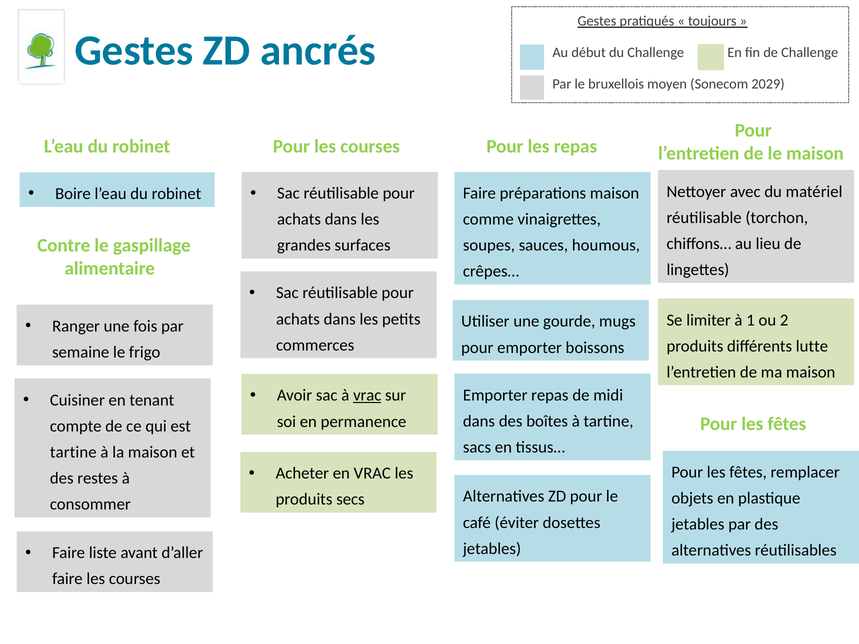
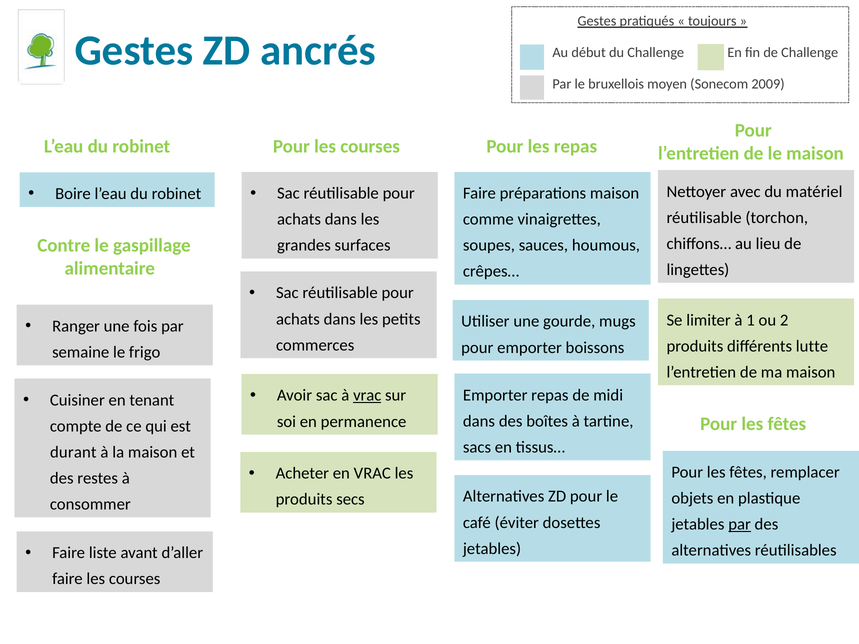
2029: 2029 -> 2009
tartine at (73, 452): tartine -> durant
par at (740, 525) underline: none -> present
